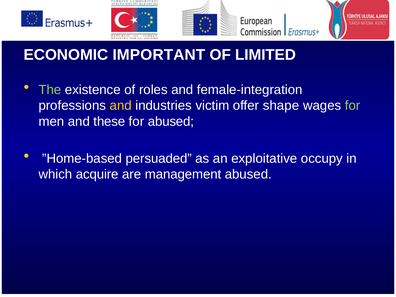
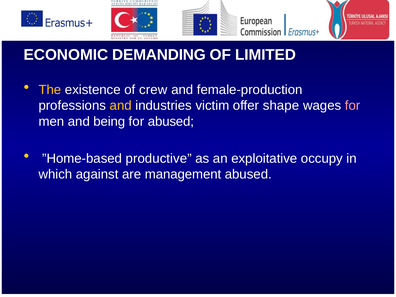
IMPORTANT: IMPORTANT -> DEMANDING
The colour: light green -> yellow
roles: roles -> crew
female-integration: female-integration -> female-production
for at (353, 106) colour: light green -> pink
these: these -> being
persuaded: persuaded -> productive
acquire: acquire -> against
